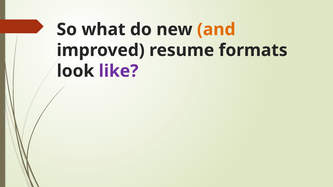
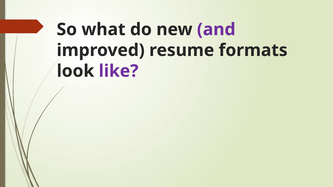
and colour: orange -> purple
